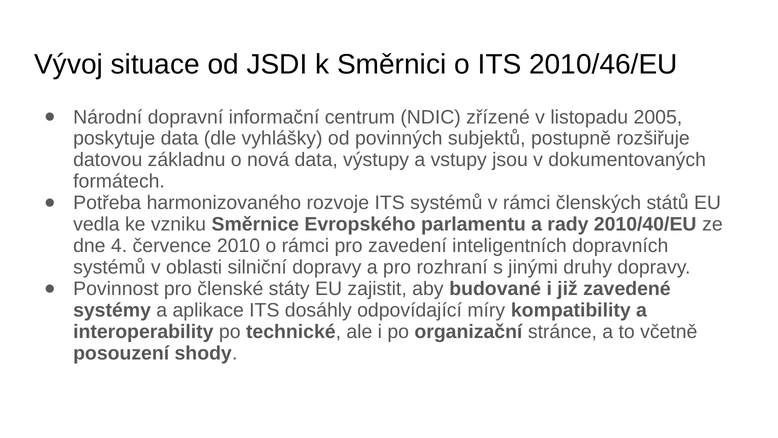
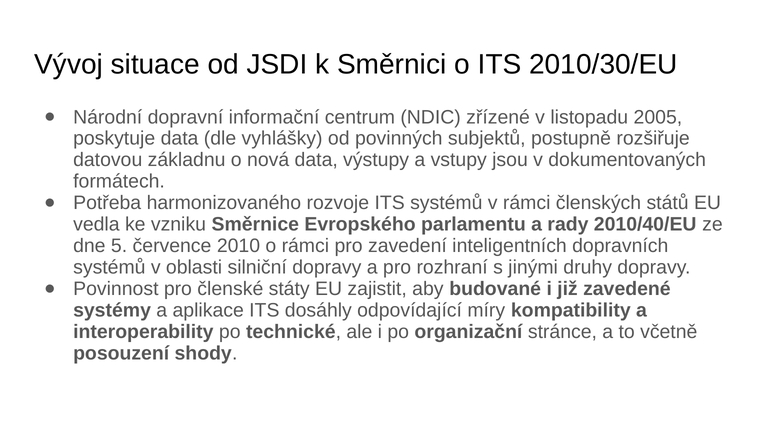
2010/46/EU: 2010/46/EU -> 2010/30/EU
4: 4 -> 5
